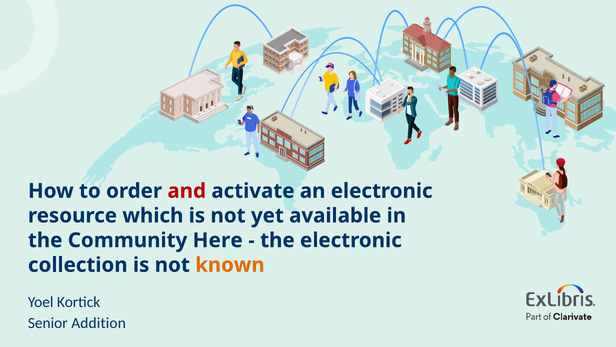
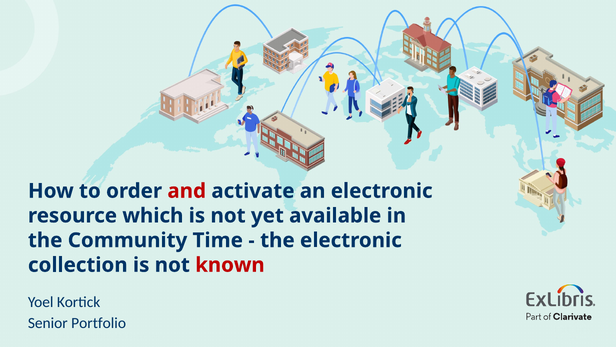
Here: Here -> Time
known colour: orange -> red
Addition: Addition -> Portfolio
